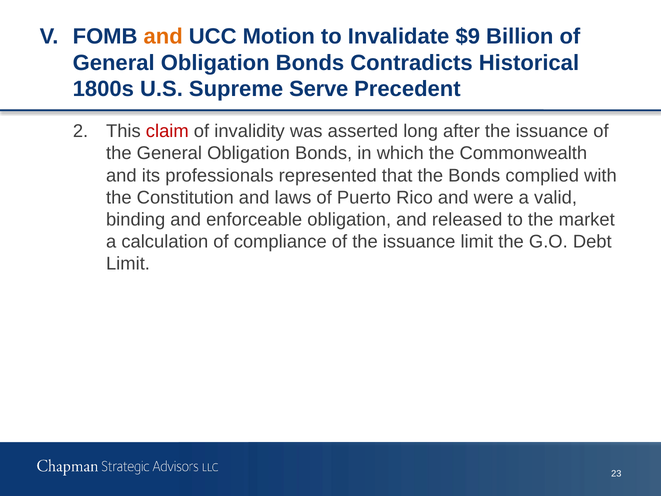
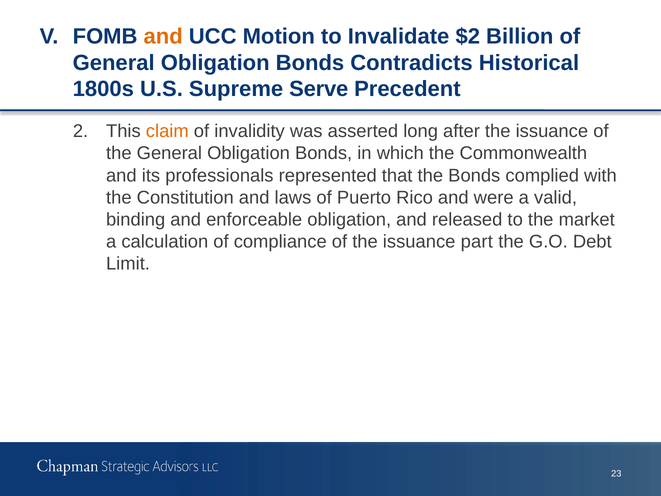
$9: $9 -> $2
claim colour: red -> orange
issuance limit: limit -> part
